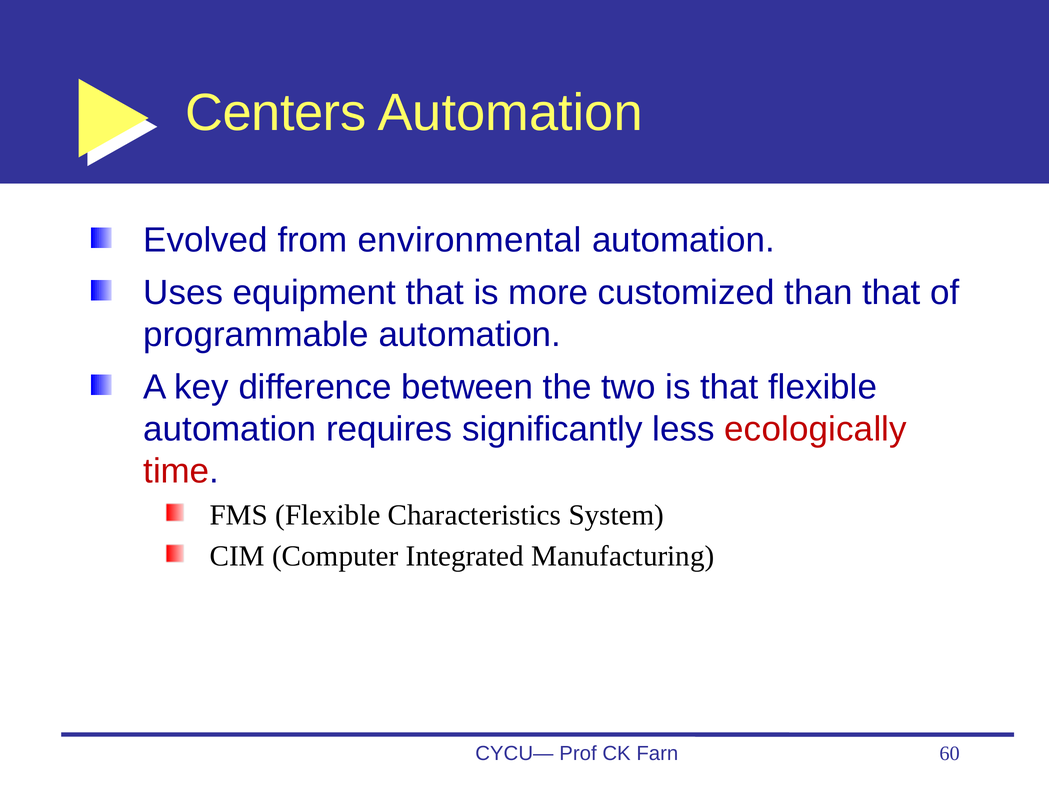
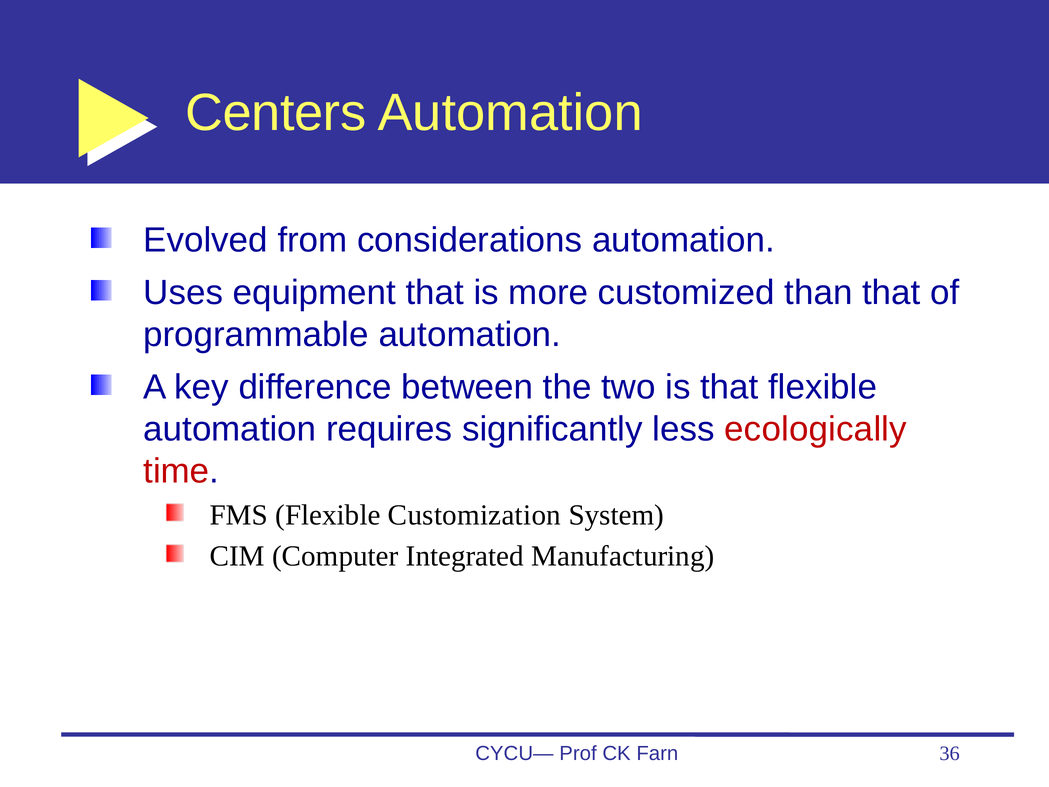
environmental: environmental -> considerations
Characteristics: Characteristics -> Customization
60: 60 -> 36
